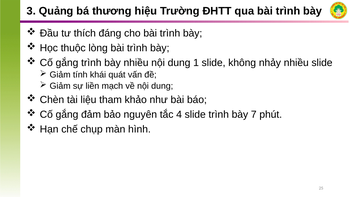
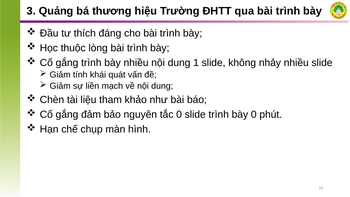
tắc 4: 4 -> 0
bày 7: 7 -> 0
